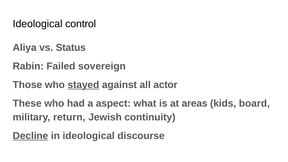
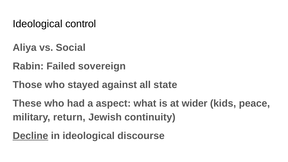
Status: Status -> Social
stayed underline: present -> none
actor: actor -> state
areas: areas -> wider
board: board -> peace
